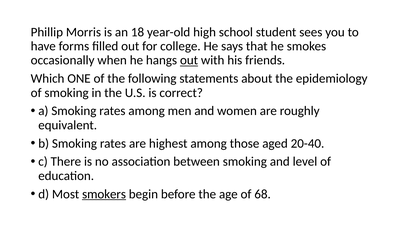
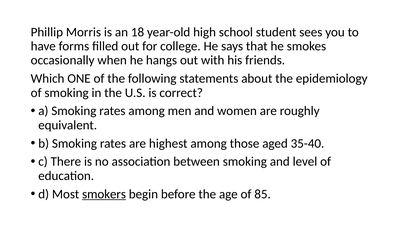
out at (189, 60) underline: present -> none
20-40: 20-40 -> 35-40
68: 68 -> 85
